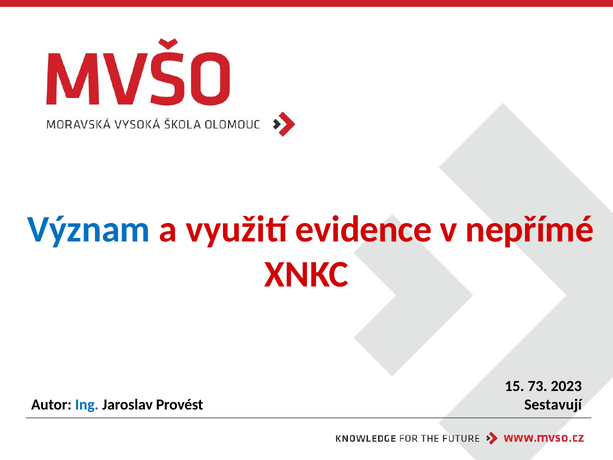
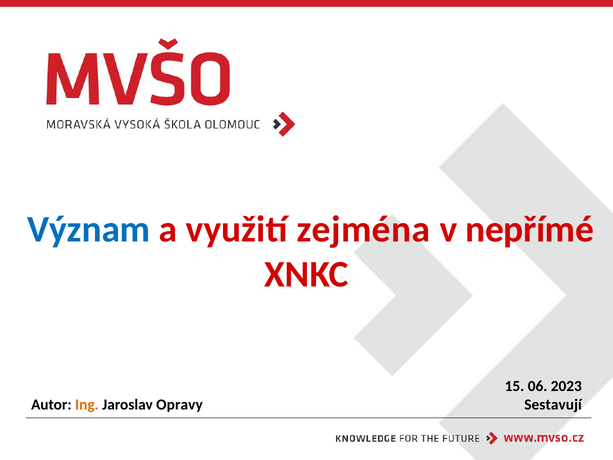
evidence: evidence -> zejména
73: 73 -> 06
Ing colour: blue -> orange
Provést: Provést -> Opravy
